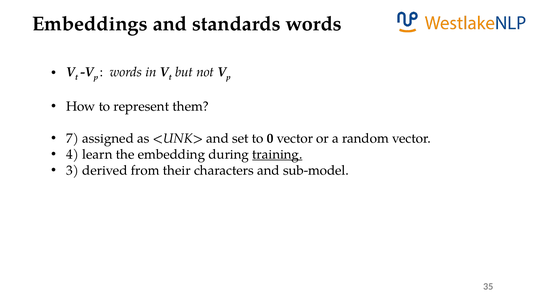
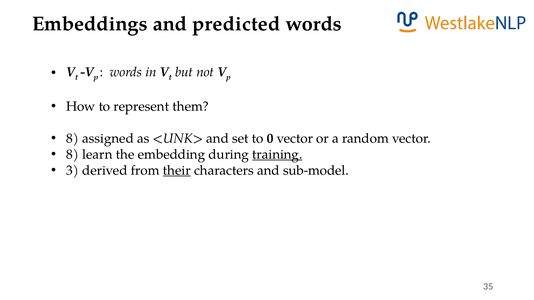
standards: standards -> predicted
7 at (73, 139): 7 -> 8
4 at (73, 155): 4 -> 8
their underline: none -> present
